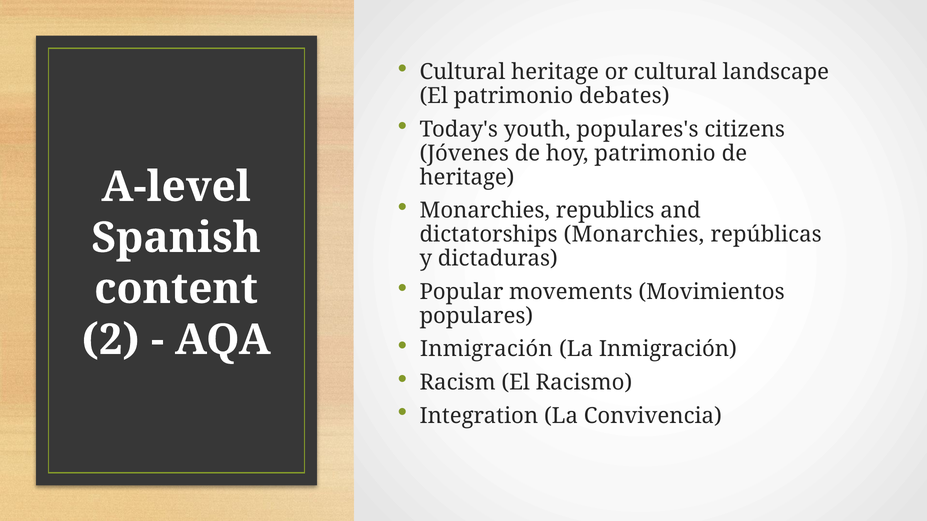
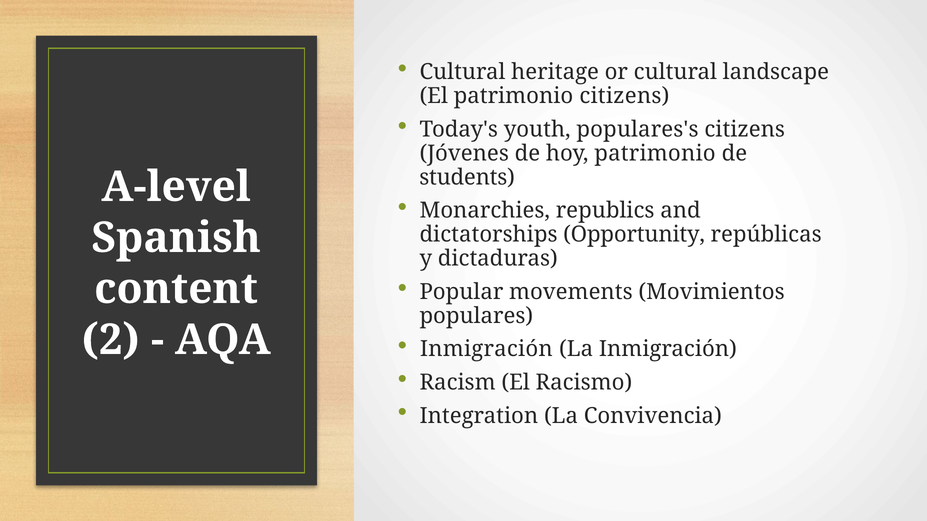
patrimonio debates: debates -> citizens
heritage at (467, 177): heritage -> students
dictatorships Monarchies: Monarchies -> Opportunity
